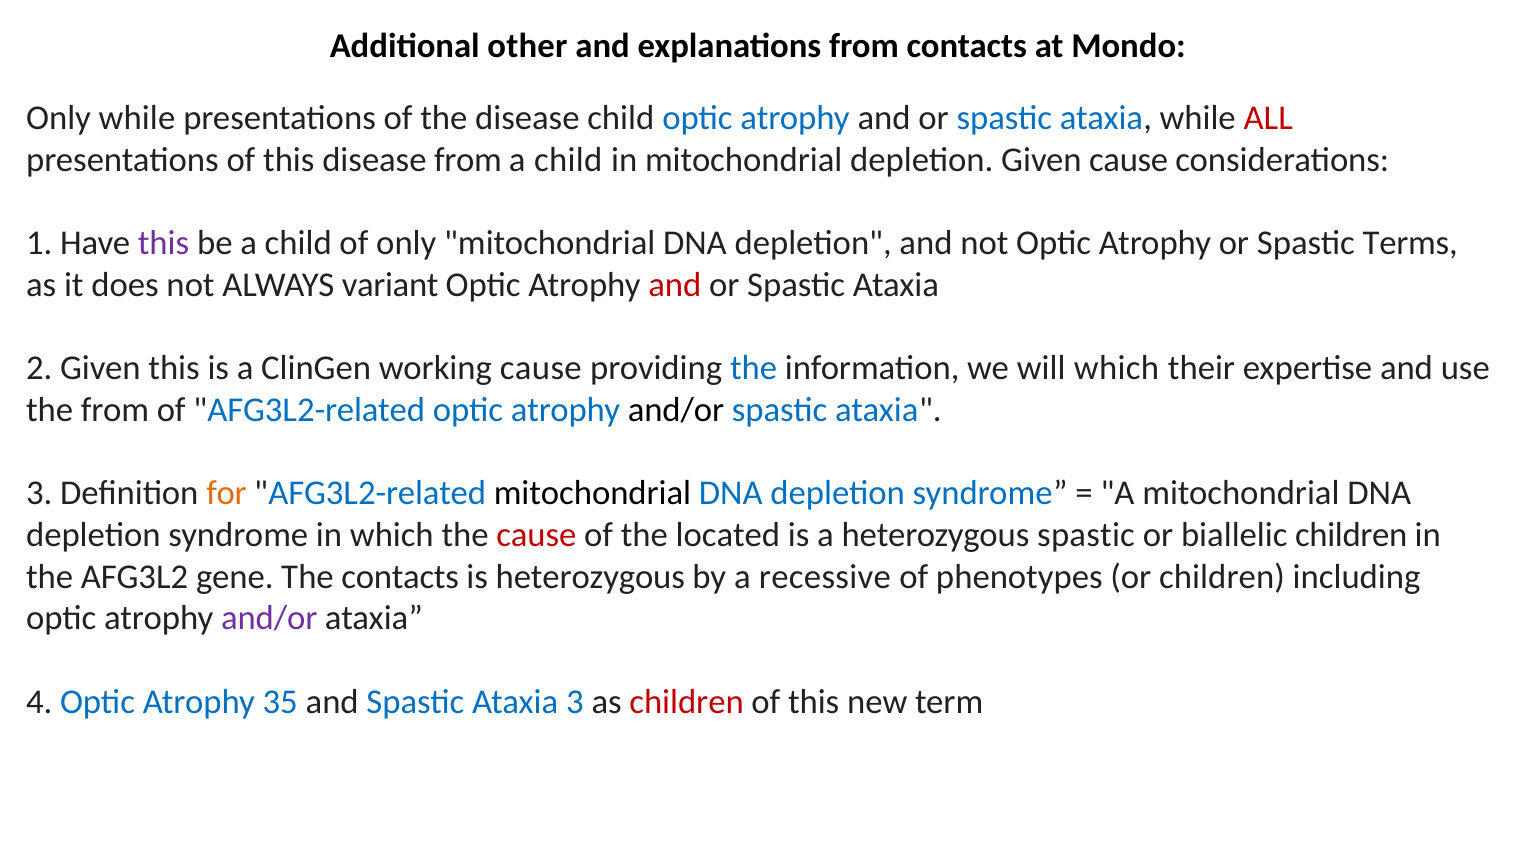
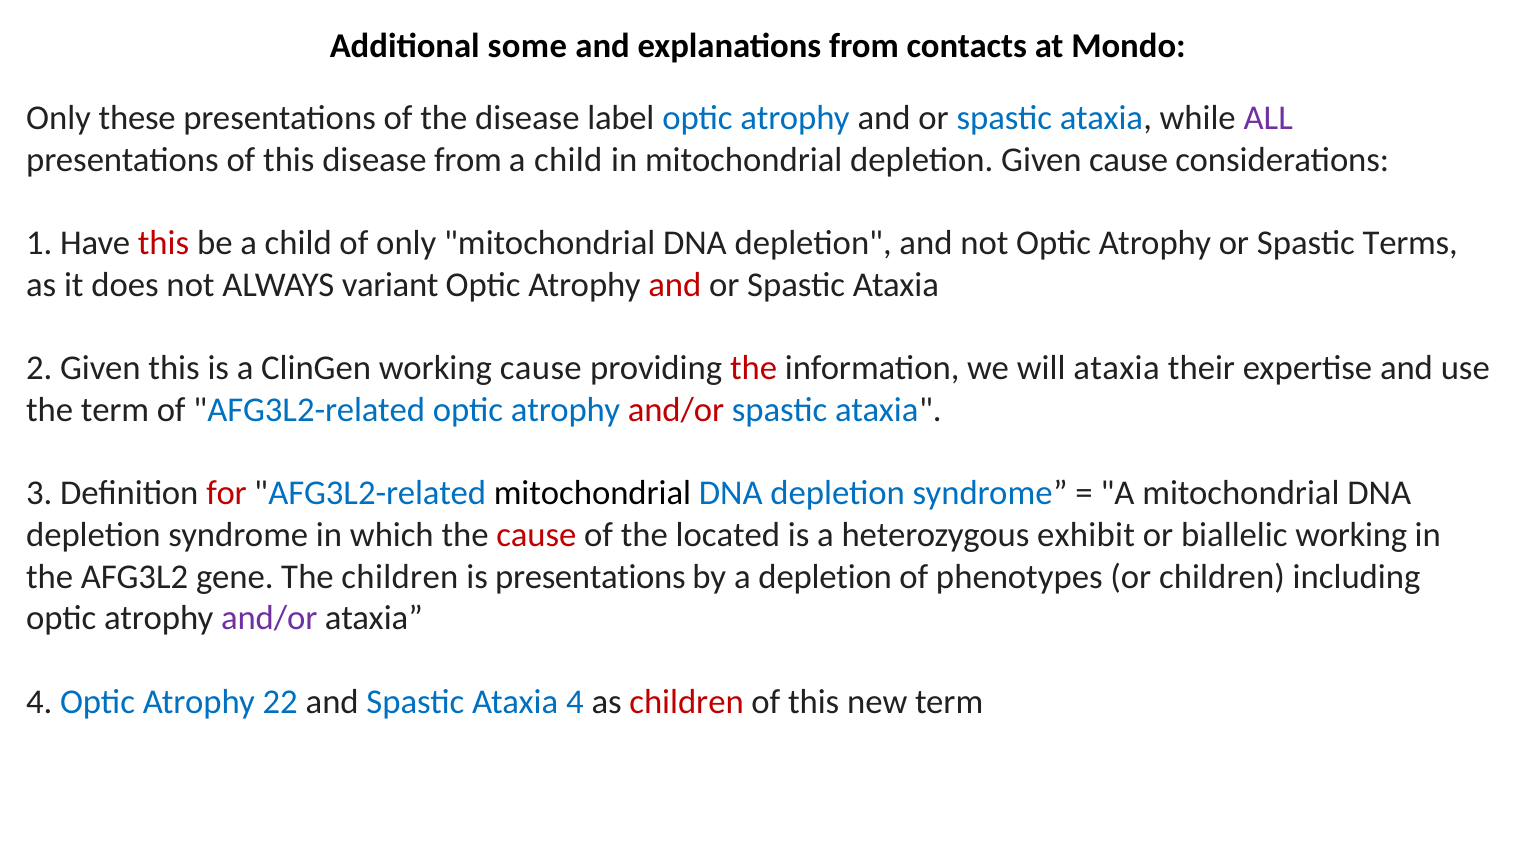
other: other -> some
Only while: while -> these
disease child: child -> label
ALL colour: red -> purple
this at (164, 243) colour: purple -> red
the at (754, 368) colour: blue -> red
will which: which -> ataxia
the from: from -> term
and/or at (676, 410) colour: black -> red
for colour: orange -> red
heterozygous spastic: spastic -> exhibit
biallelic children: children -> working
The contacts: contacts -> children
is heterozygous: heterozygous -> presentations
a recessive: recessive -> depletion
35: 35 -> 22
and Spastic Ataxia 3: 3 -> 4
